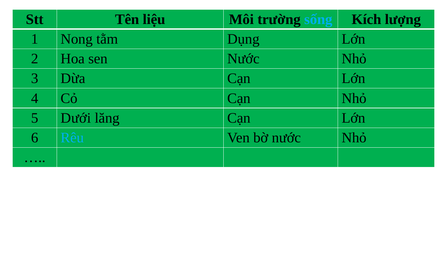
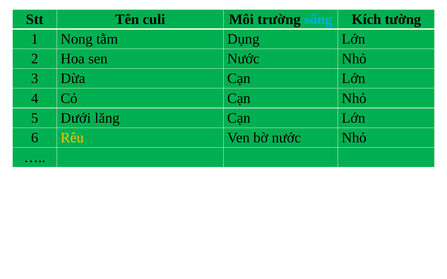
liệu: liệu -> culi
lượng: lượng -> tường
Rêu colour: light blue -> yellow
